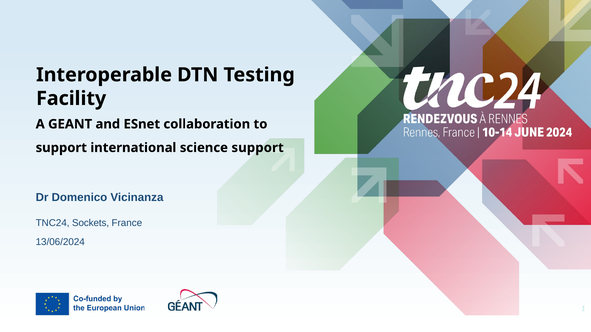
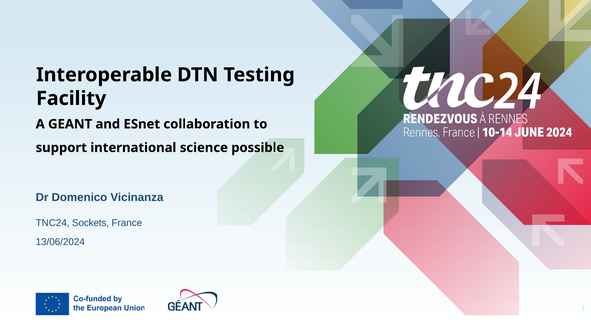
science support: support -> possible
